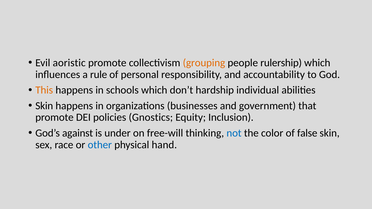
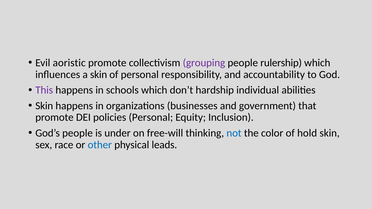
grouping colour: orange -> purple
a rule: rule -> skin
This colour: orange -> purple
policies Gnostics: Gnostics -> Personal
God’s against: against -> people
false: false -> hold
hand: hand -> leads
